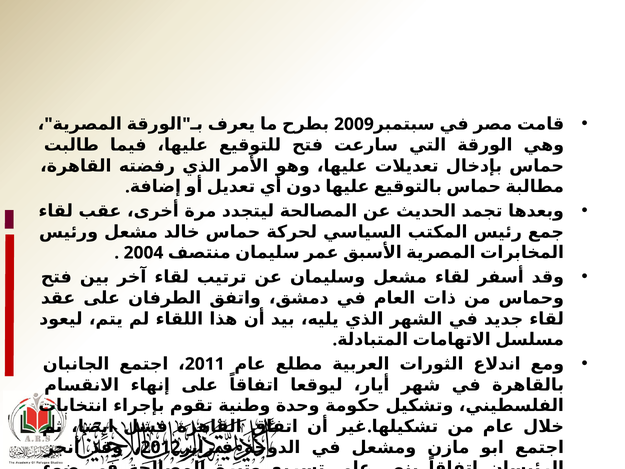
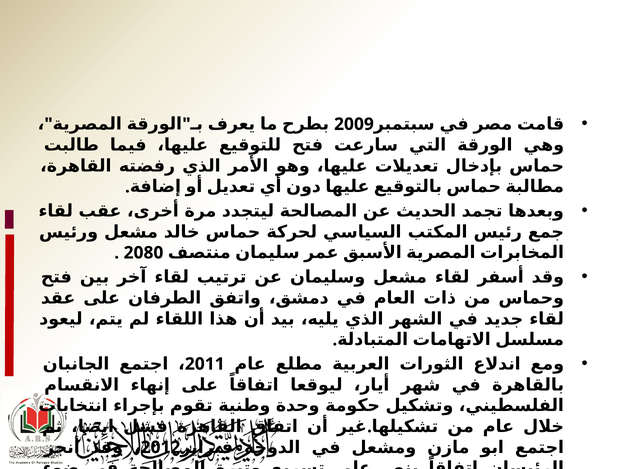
2004: 2004 -> 2080
